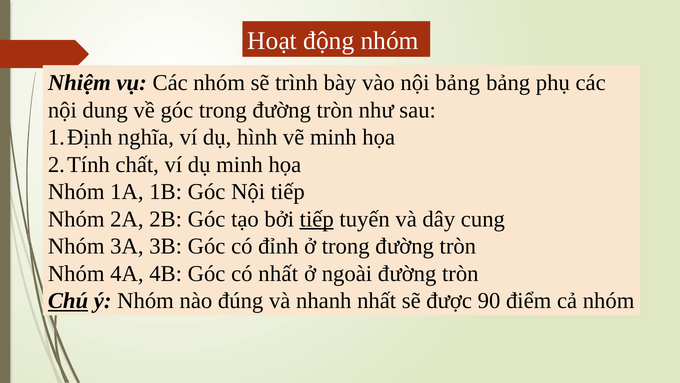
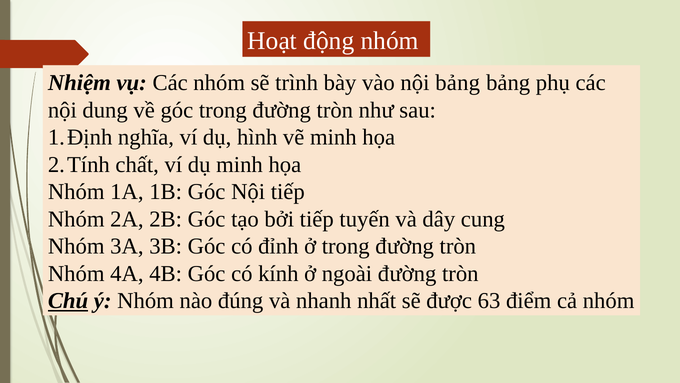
tiếp at (317, 219) underline: present -> none
có nhất: nhất -> kính
90: 90 -> 63
